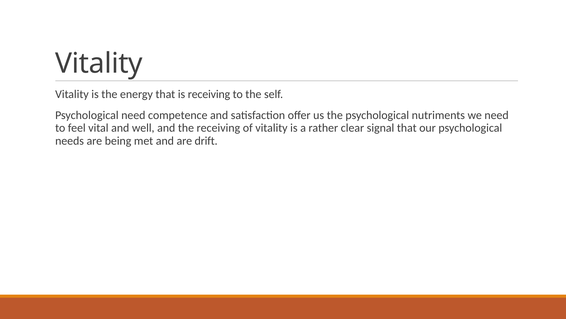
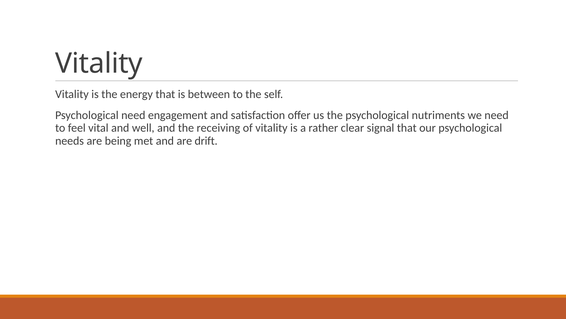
is receiving: receiving -> between
competence: competence -> engagement
